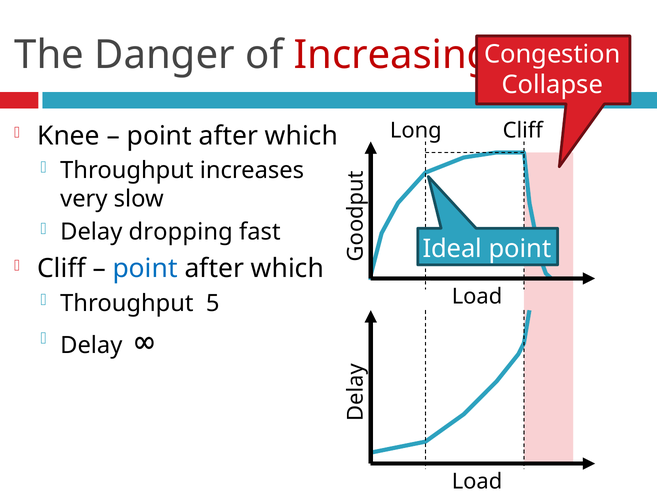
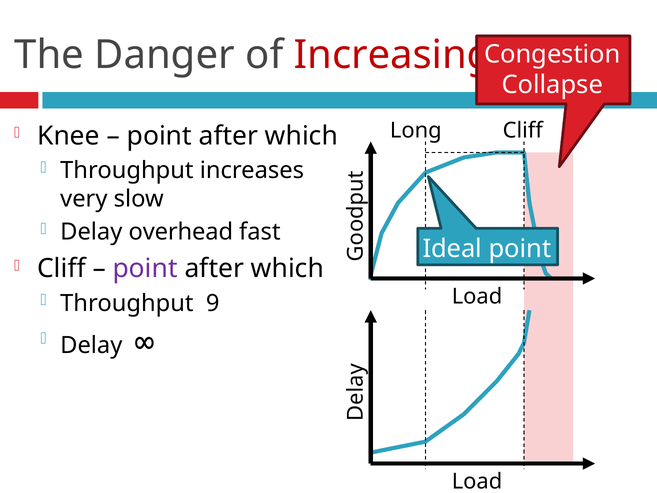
dropping: dropping -> overhead
point at (145, 269) colour: blue -> purple
5: 5 -> 9
